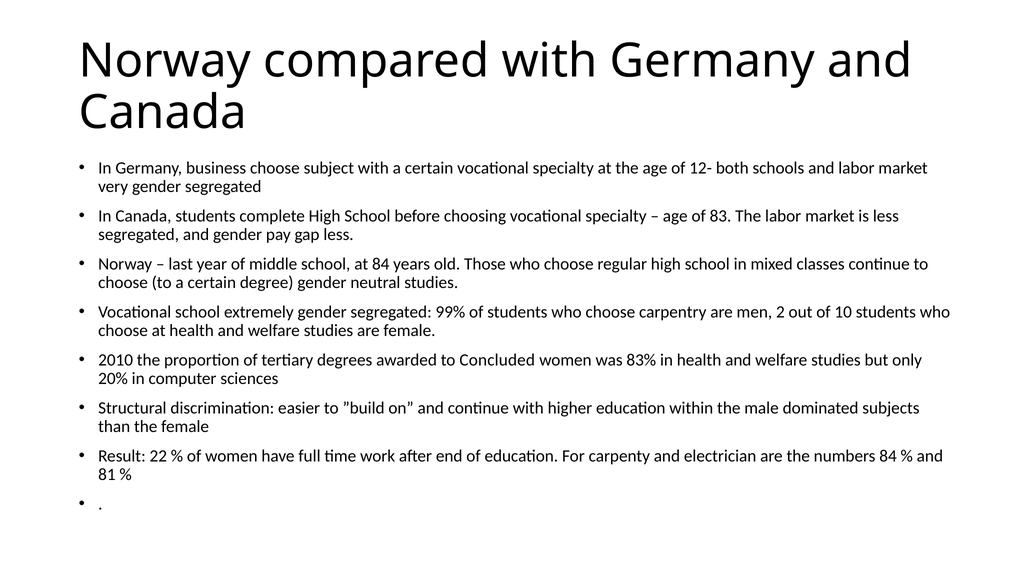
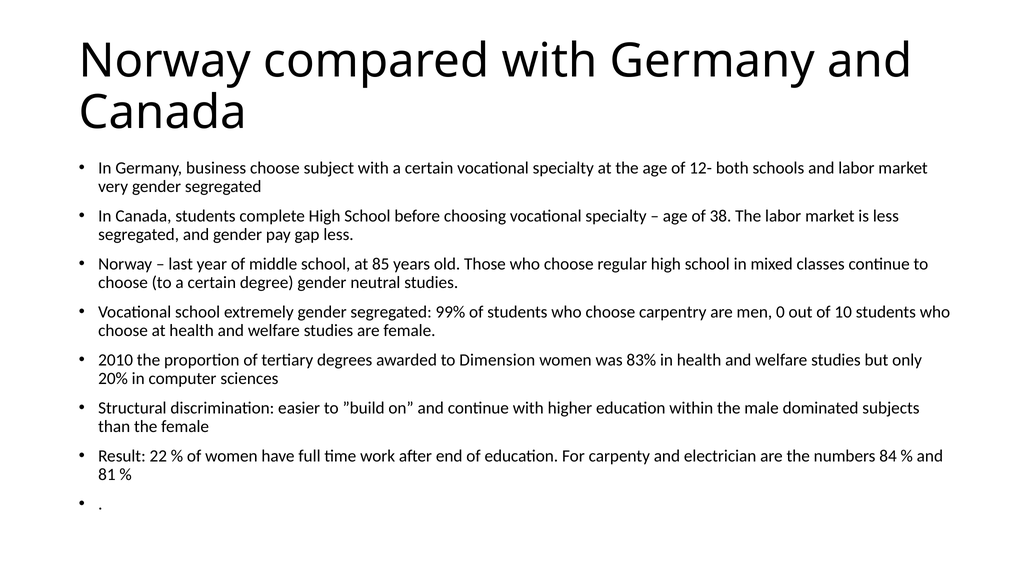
83: 83 -> 38
at 84: 84 -> 85
2: 2 -> 0
Concluded: Concluded -> Dimension
